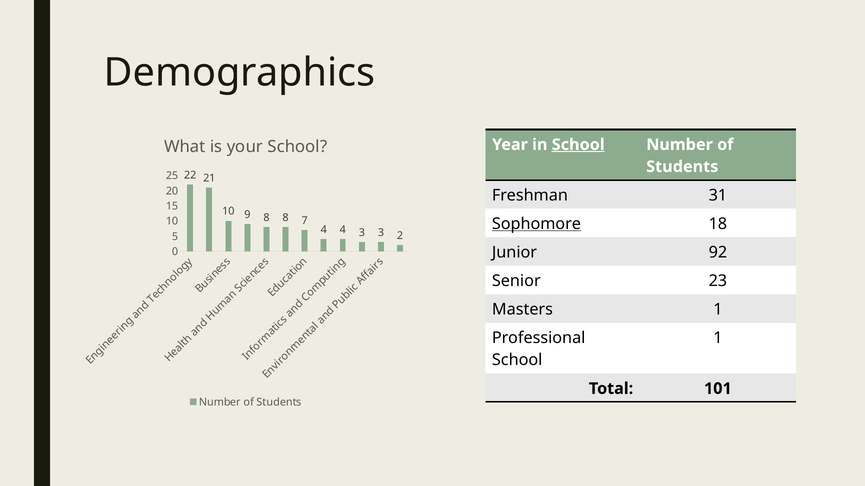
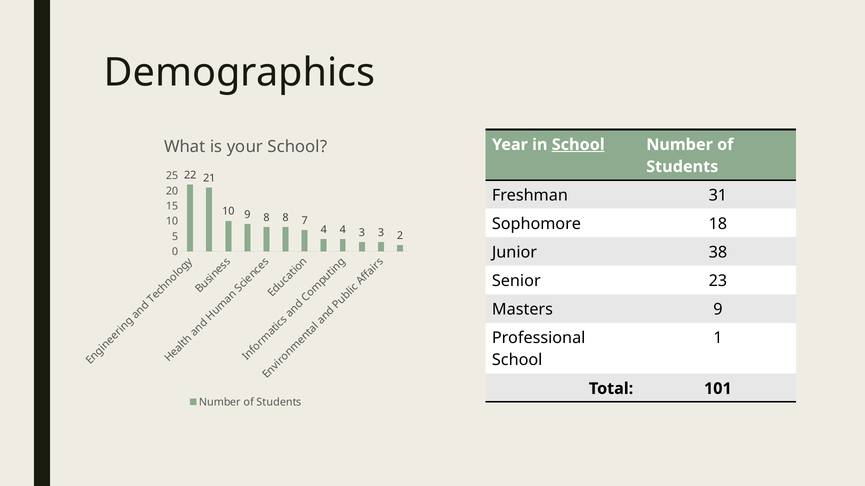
Sophomore underline: present -> none
92: 92 -> 38
Masters 1: 1 -> 9
